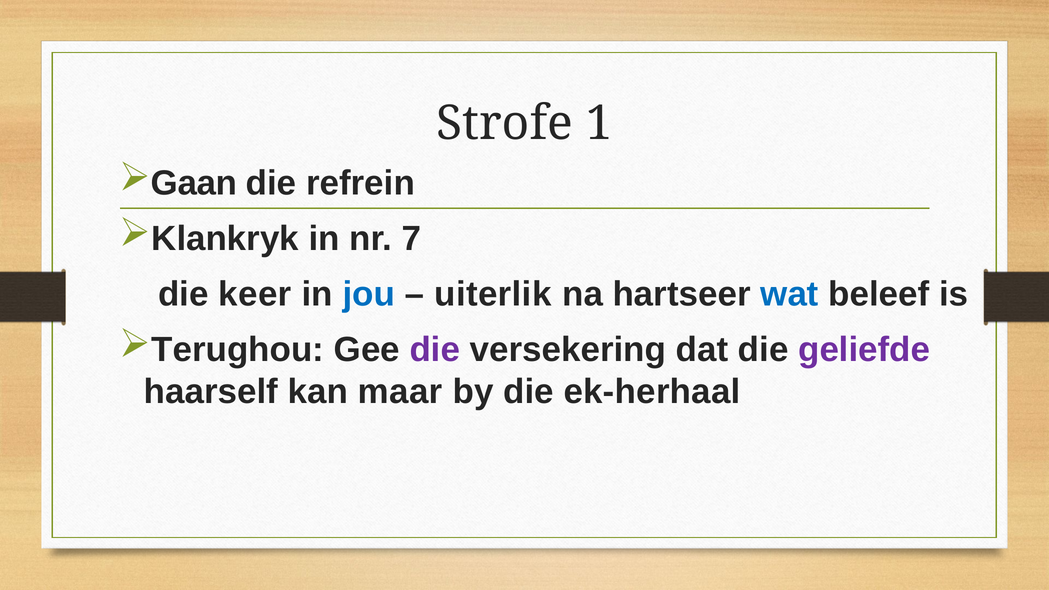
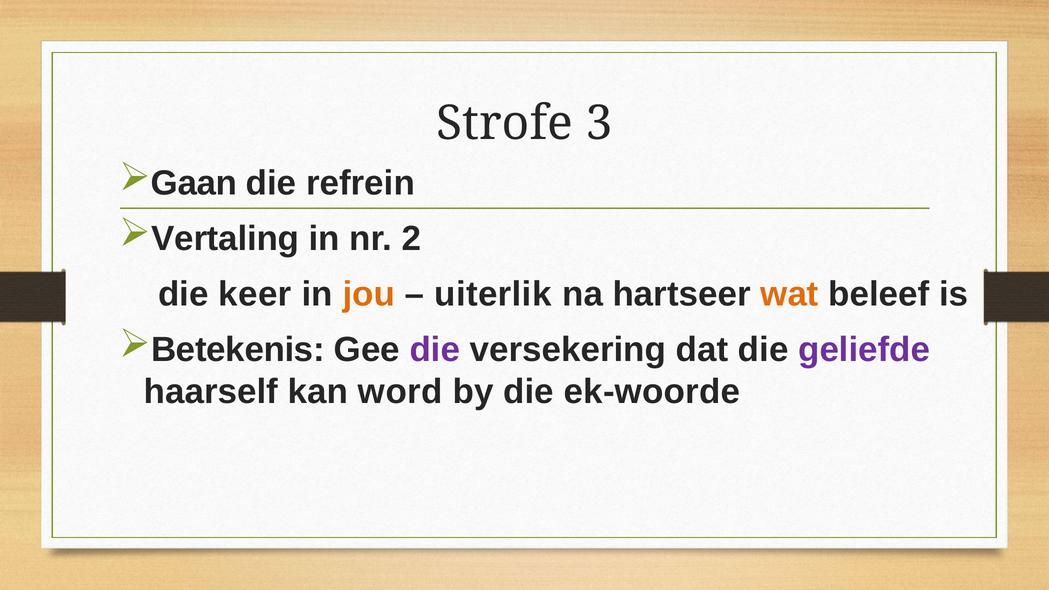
1: 1 -> 3
Klankryk: Klankryk -> Vertaling
7: 7 -> 2
jou colour: blue -> orange
wat colour: blue -> orange
Terughou: Terughou -> Betekenis
maar: maar -> word
ek-herhaal: ek-herhaal -> ek-woorde
